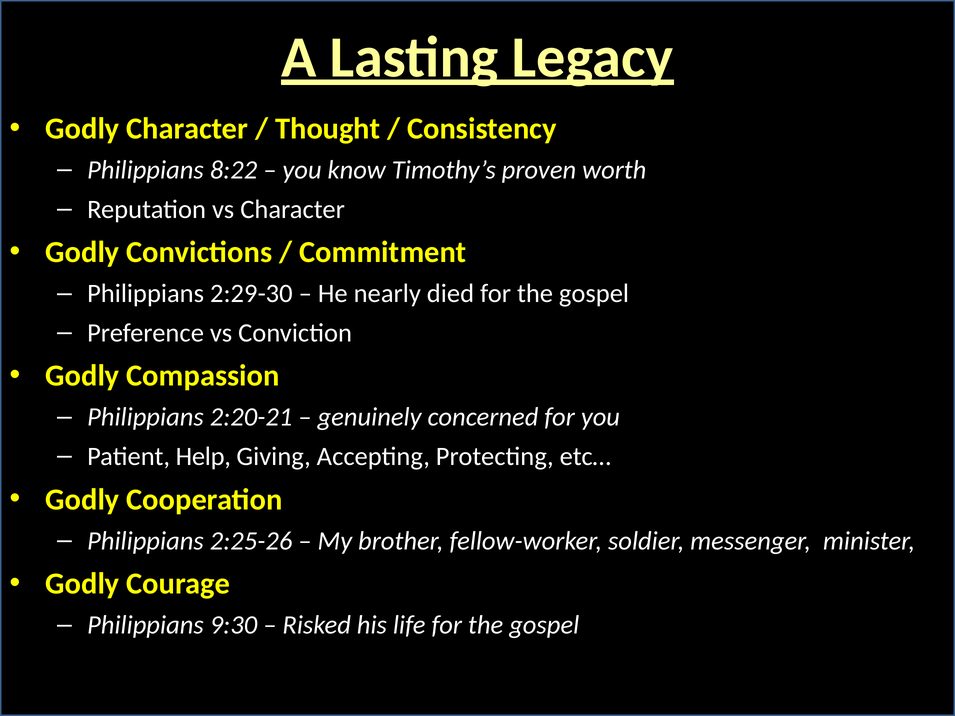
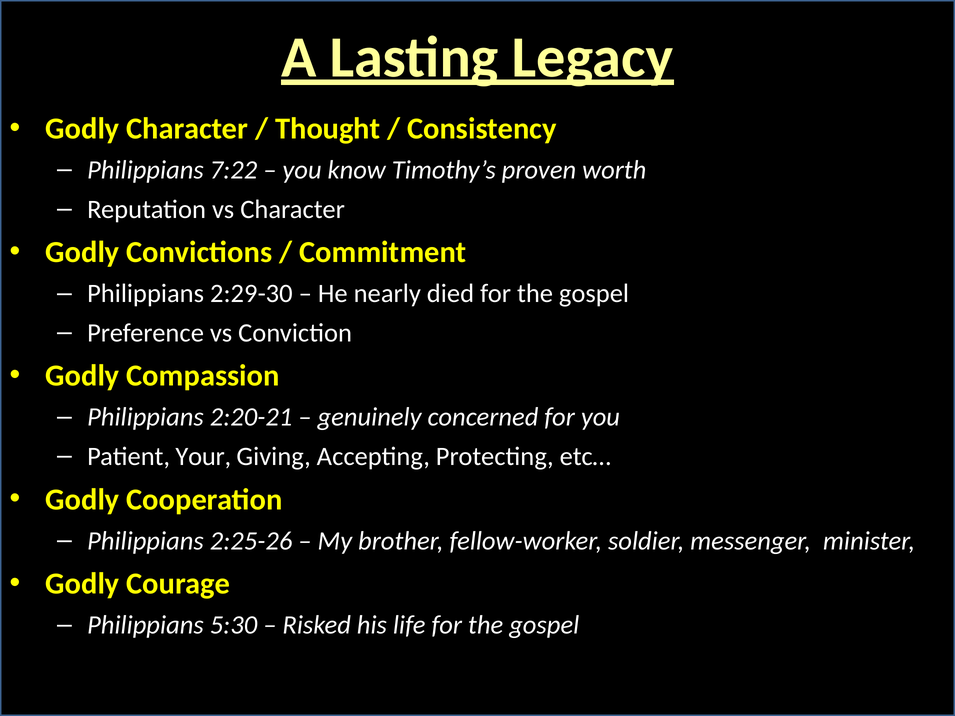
8:22: 8:22 -> 7:22
Help: Help -> Your
9:30: 9:30 -> 5:30
